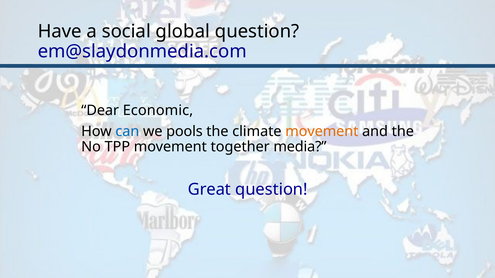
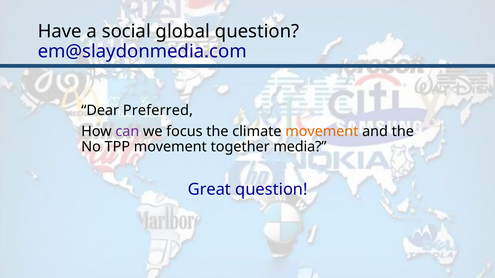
Economic: Economic -> Preferred
can colour: blue -> purple
pools: pools -> focus
